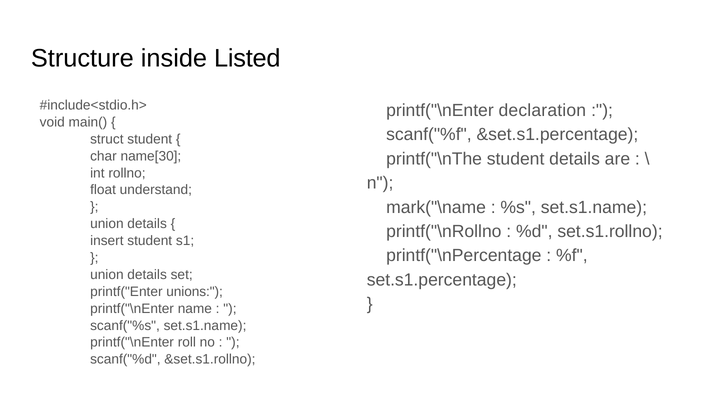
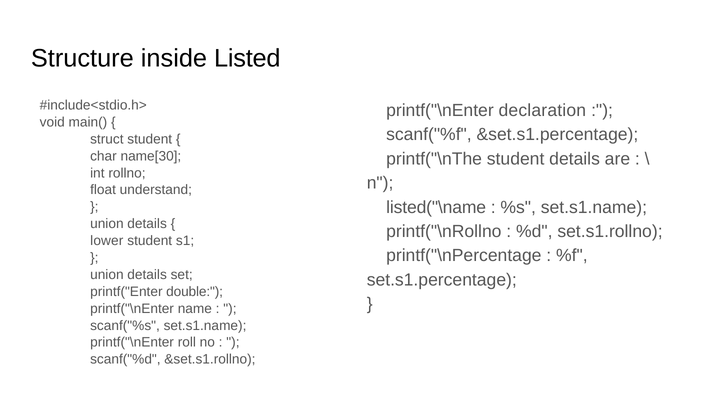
mark("\name: mark("\name -> listed("\name
insert: insert -> lower
unions: unions -> double
